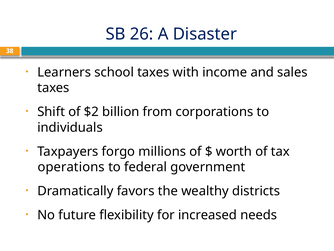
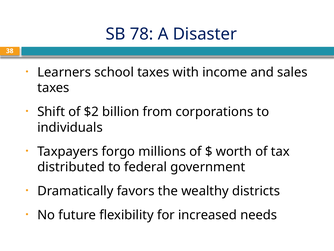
26: 26 -> 78
operations: operations -> distributed
